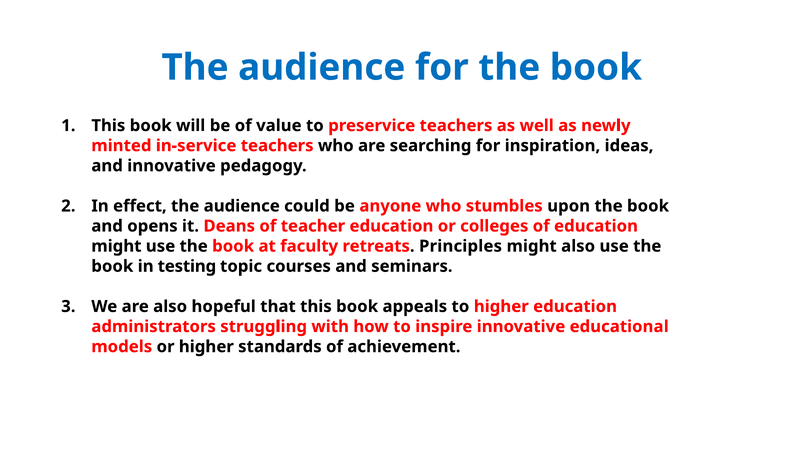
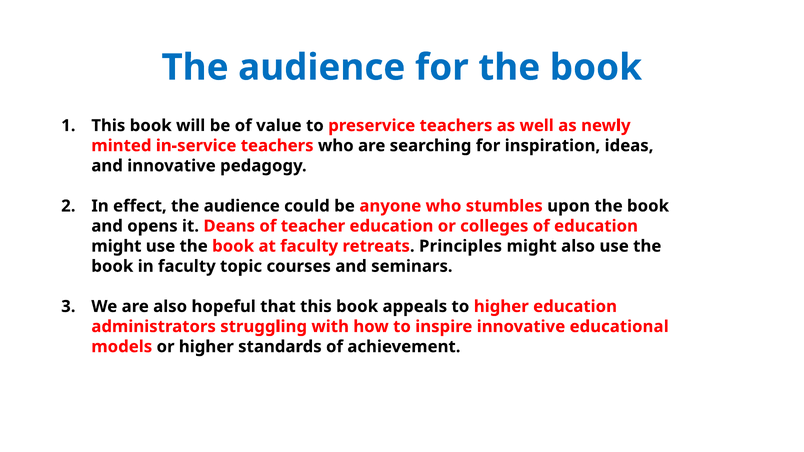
in testing: testing -> faculty
